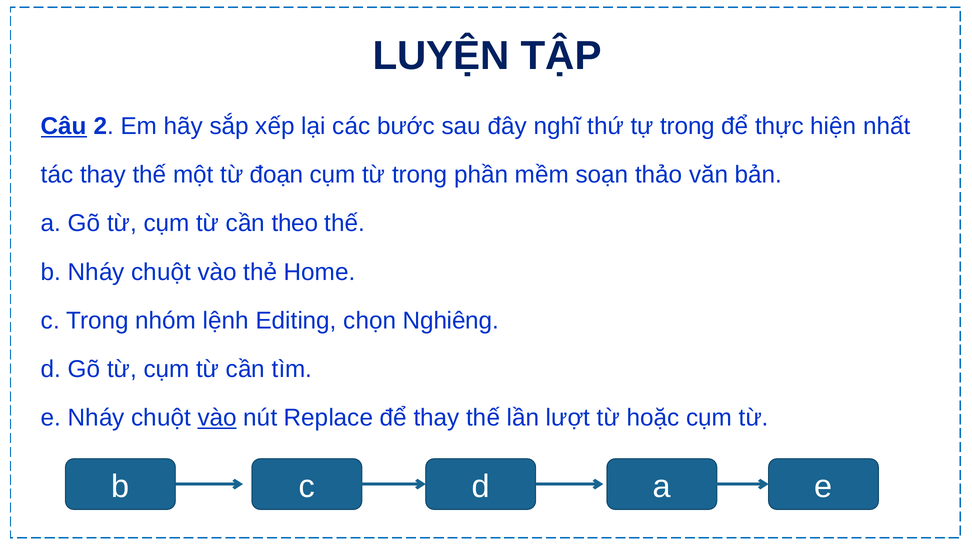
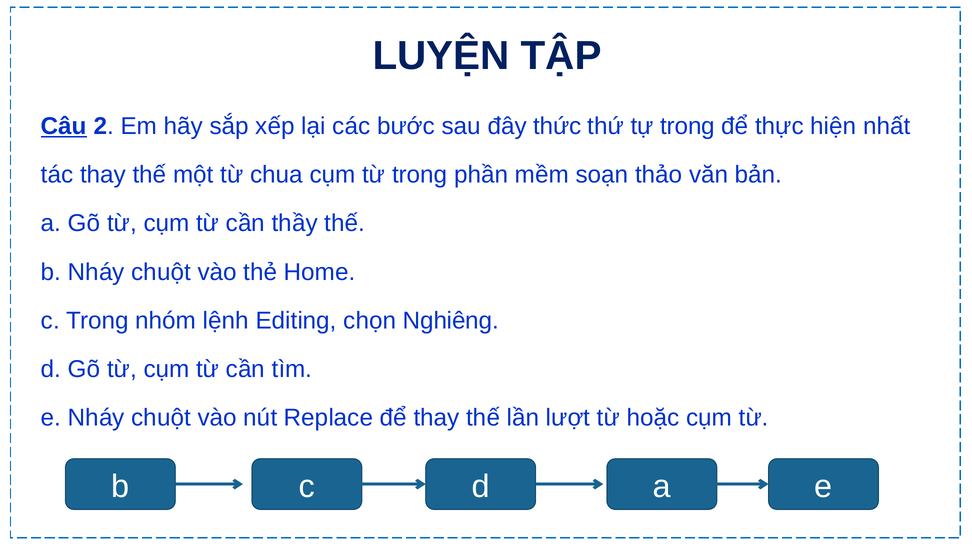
nghĩ: nghĩ -> thức
đoạn: đoạn -> chua
theo: theo -> thầy
vào at (217, 418) underline: present -> none
